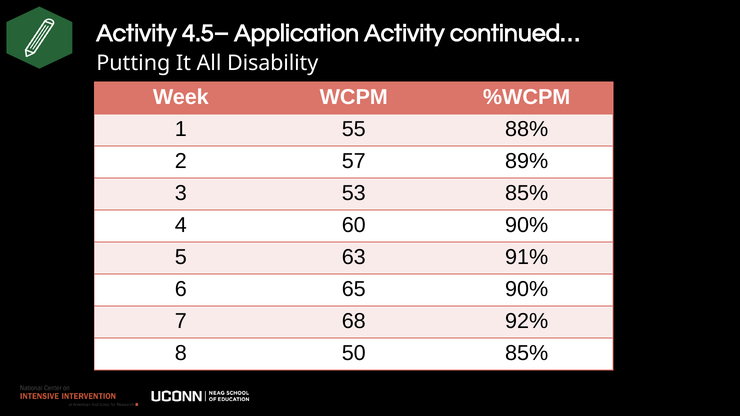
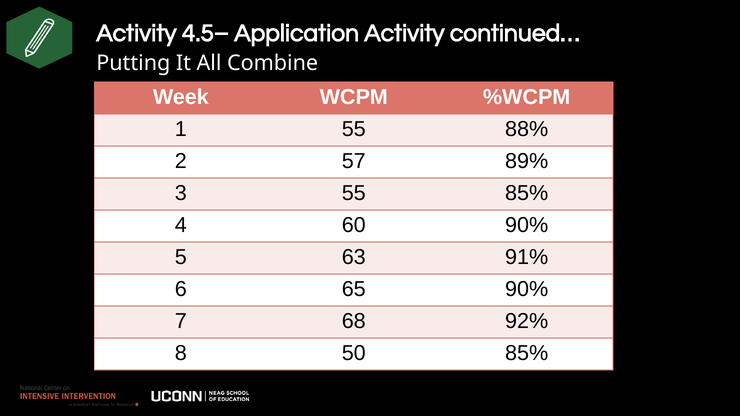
Disability: Disability -> Combine
3 53: 53 -> 55
